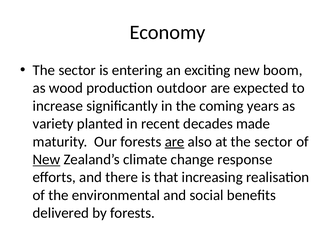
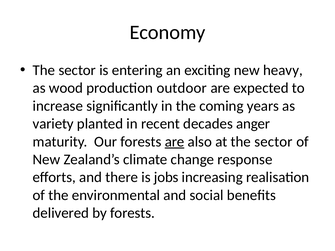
boom: boom -> heavy
made: made -> anger
New at (46, 160) underline: present -> none
that: that -> jobs
